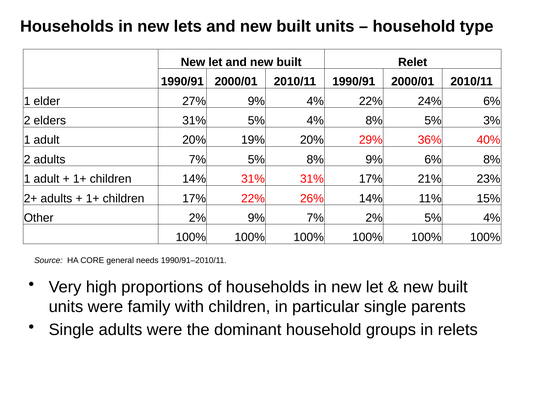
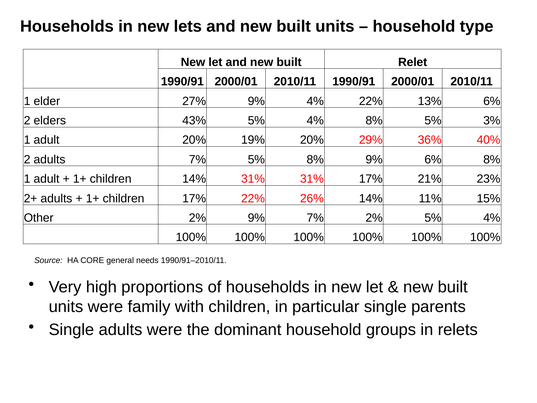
24%: 24% -> 13%
elders 31%: 31% -> 43%
